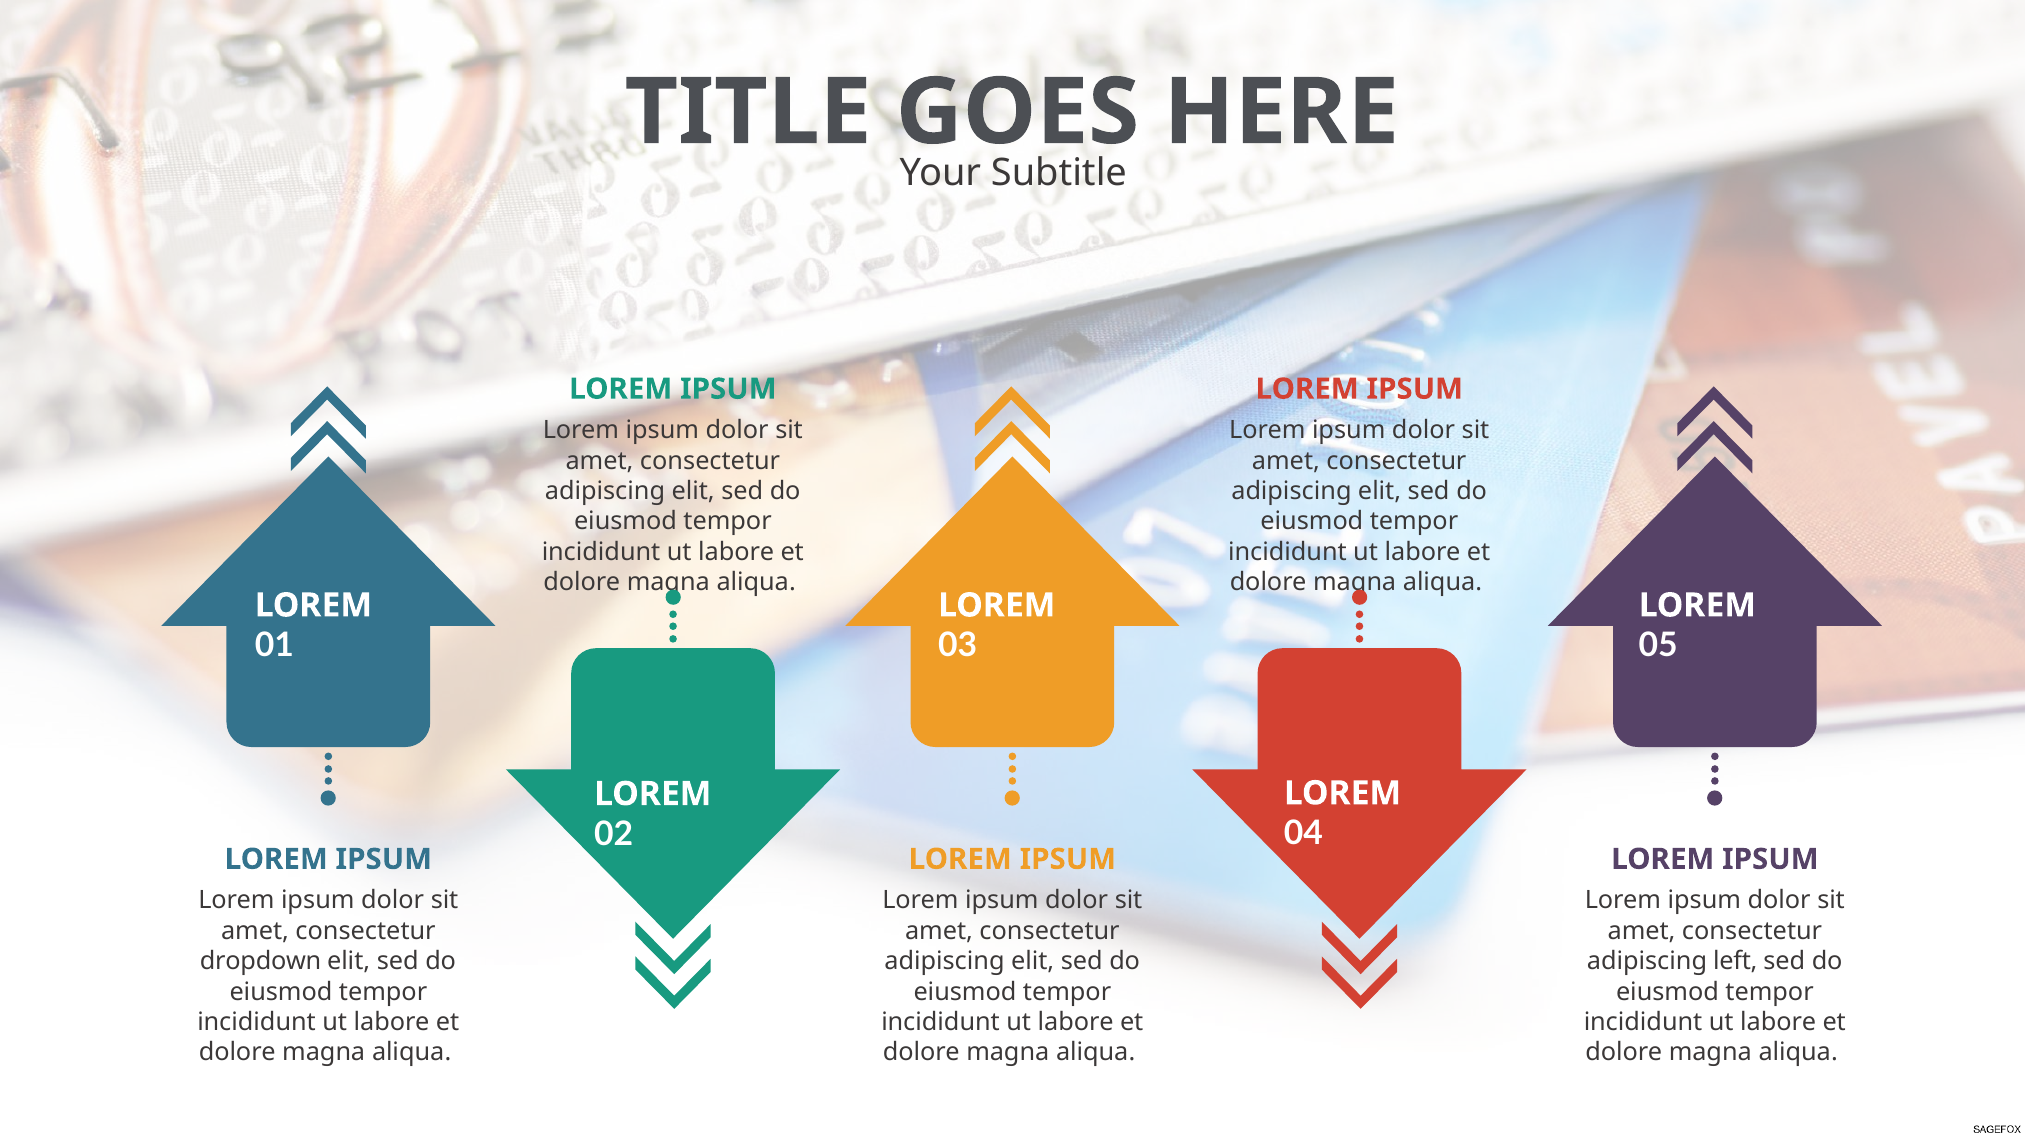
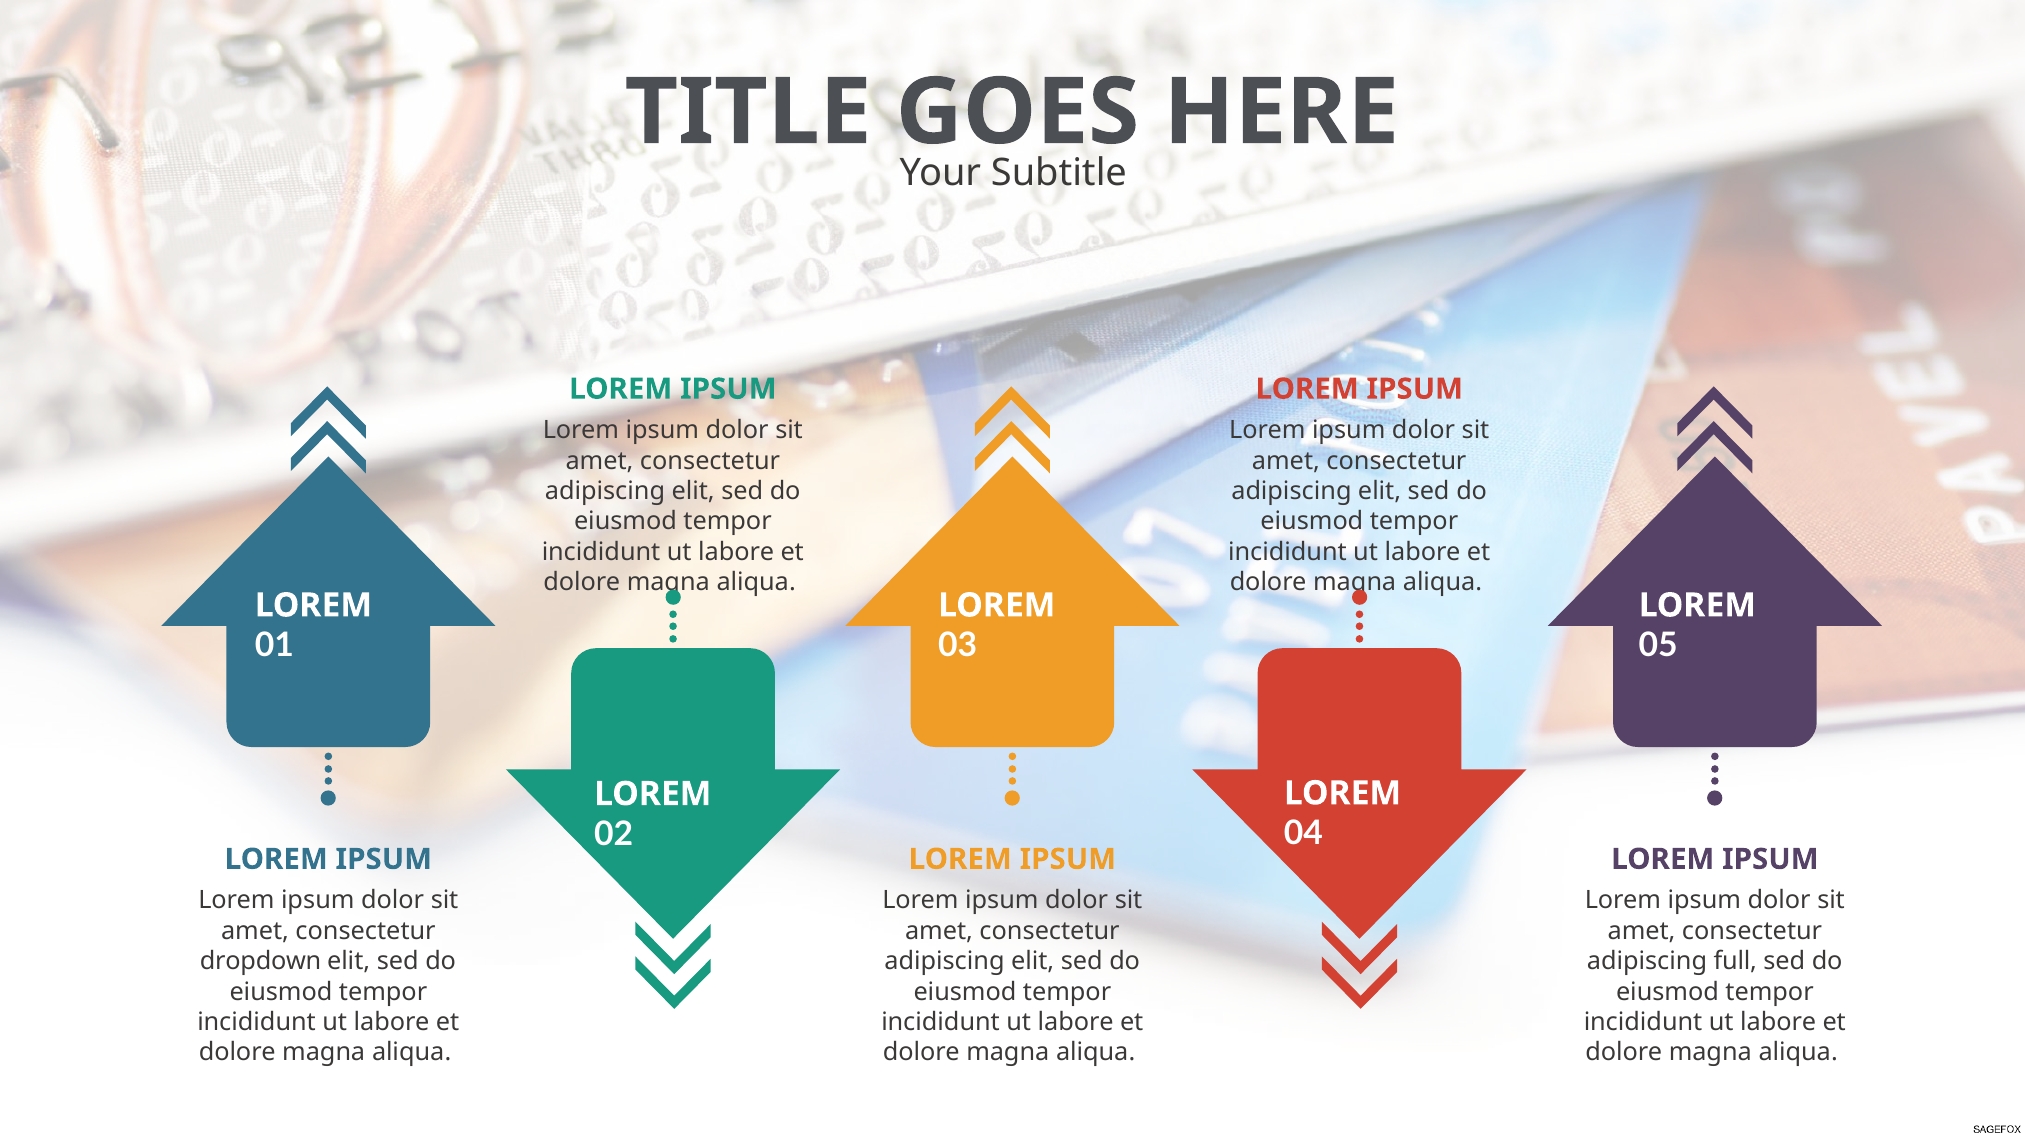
left: left -> full
